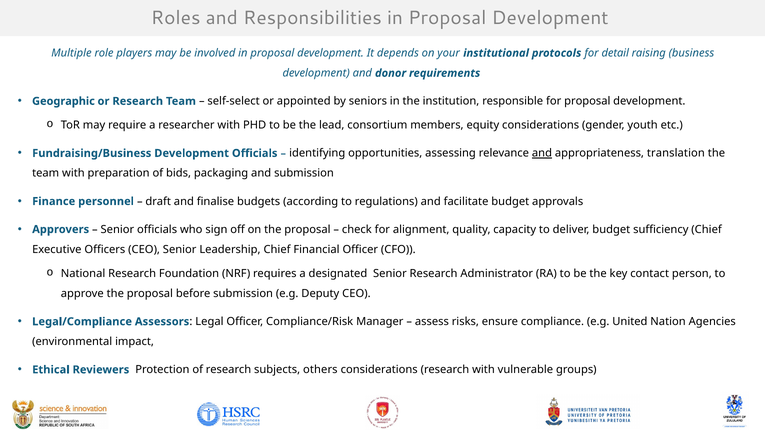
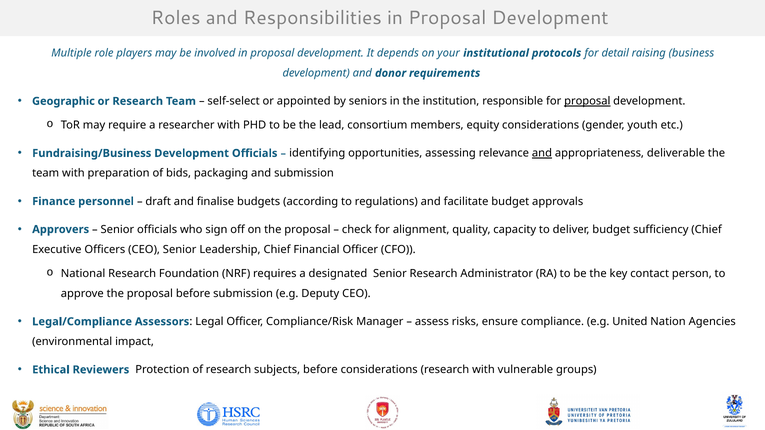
proposal at (587, 101) underline: none -> present
translation: translation -> deliverable
subjects others: others -> before
